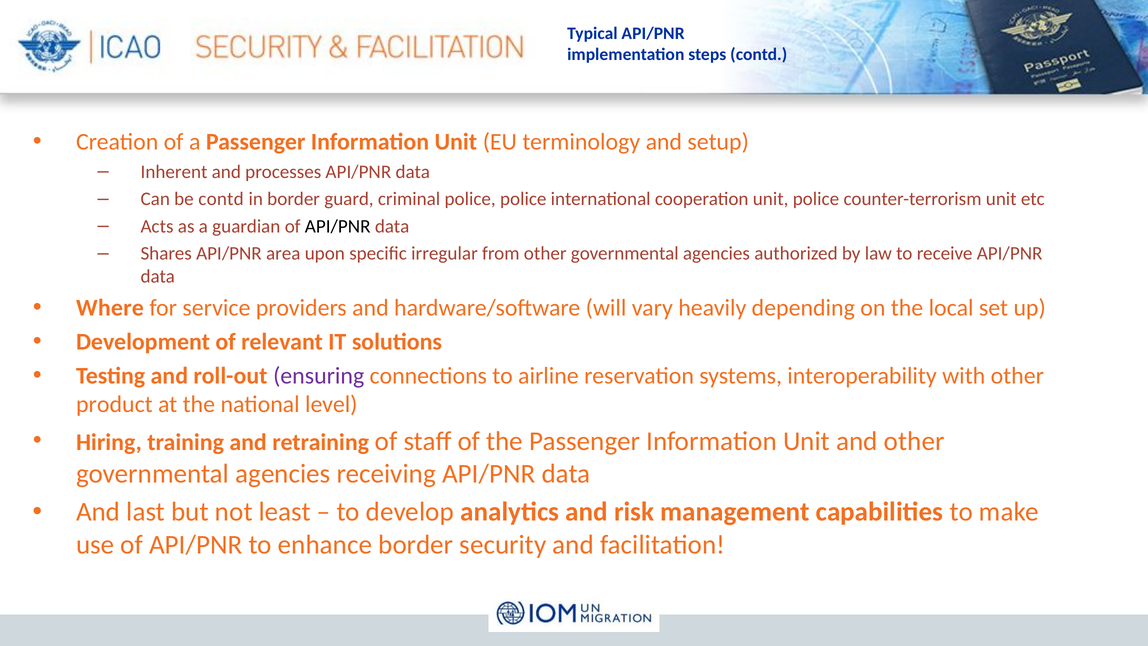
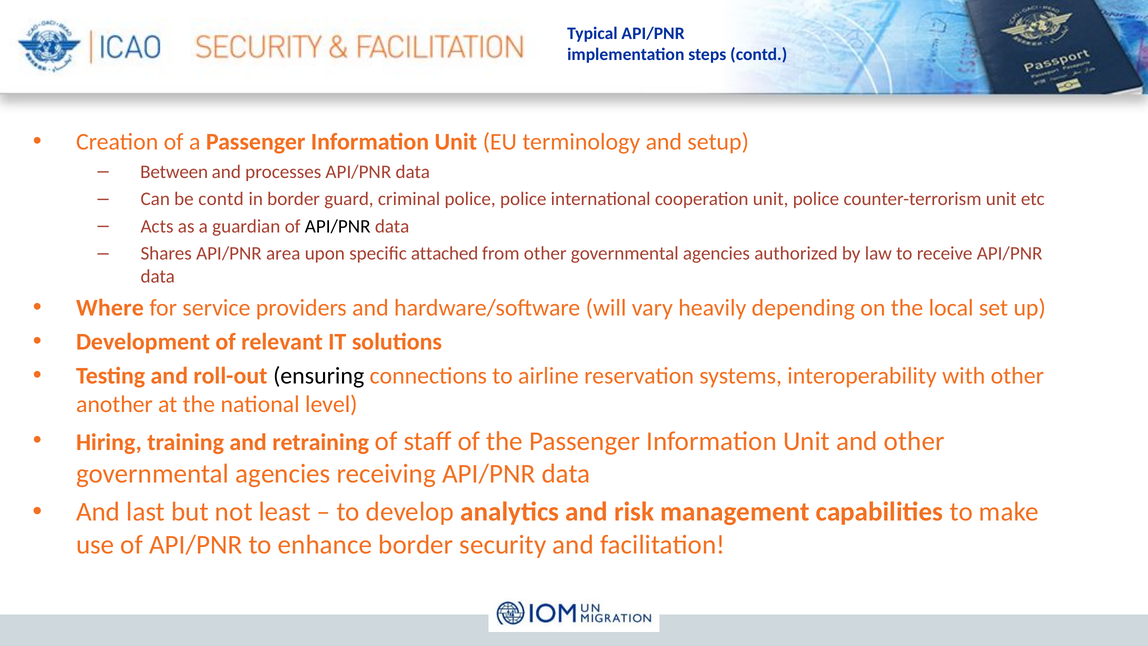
Inherent: Inherent -> Between
irregular: irregular -> attached
ensuring colour: purple -> black
product: product -> another
